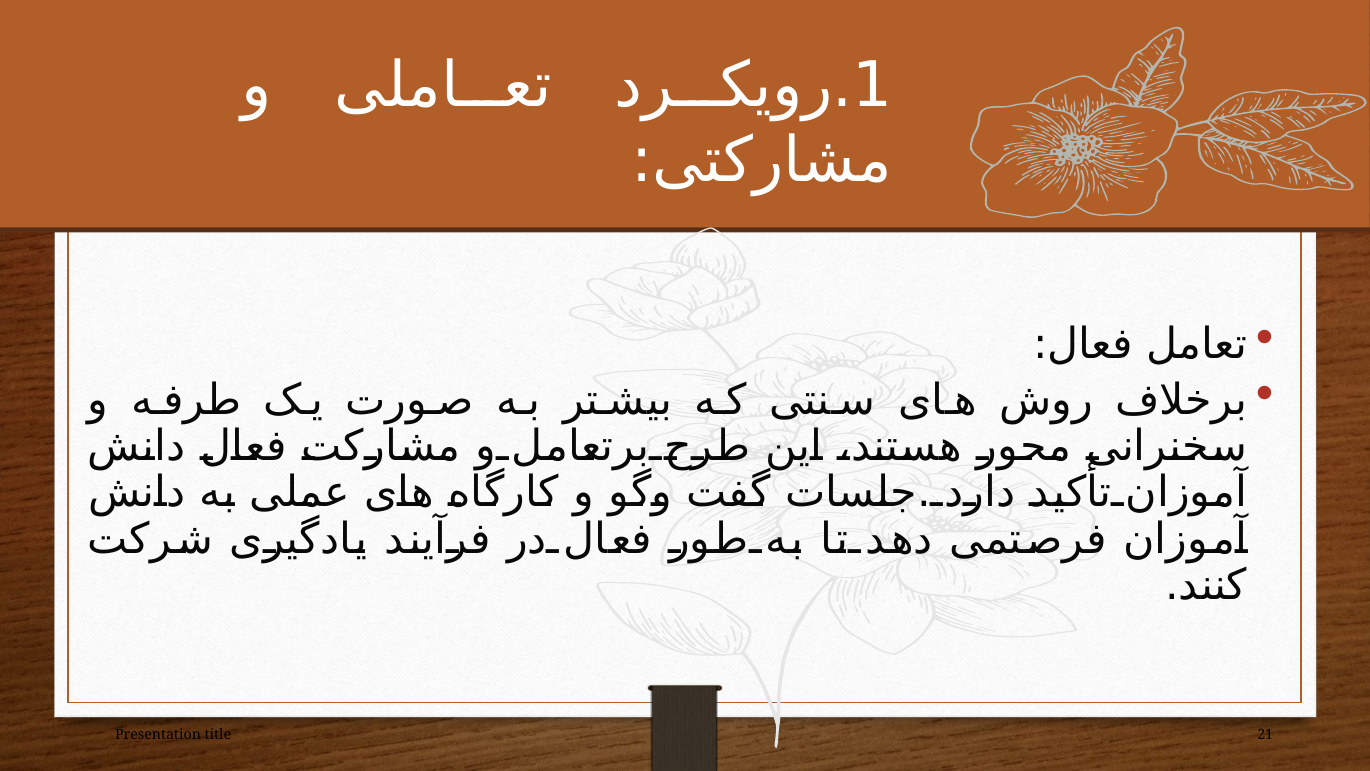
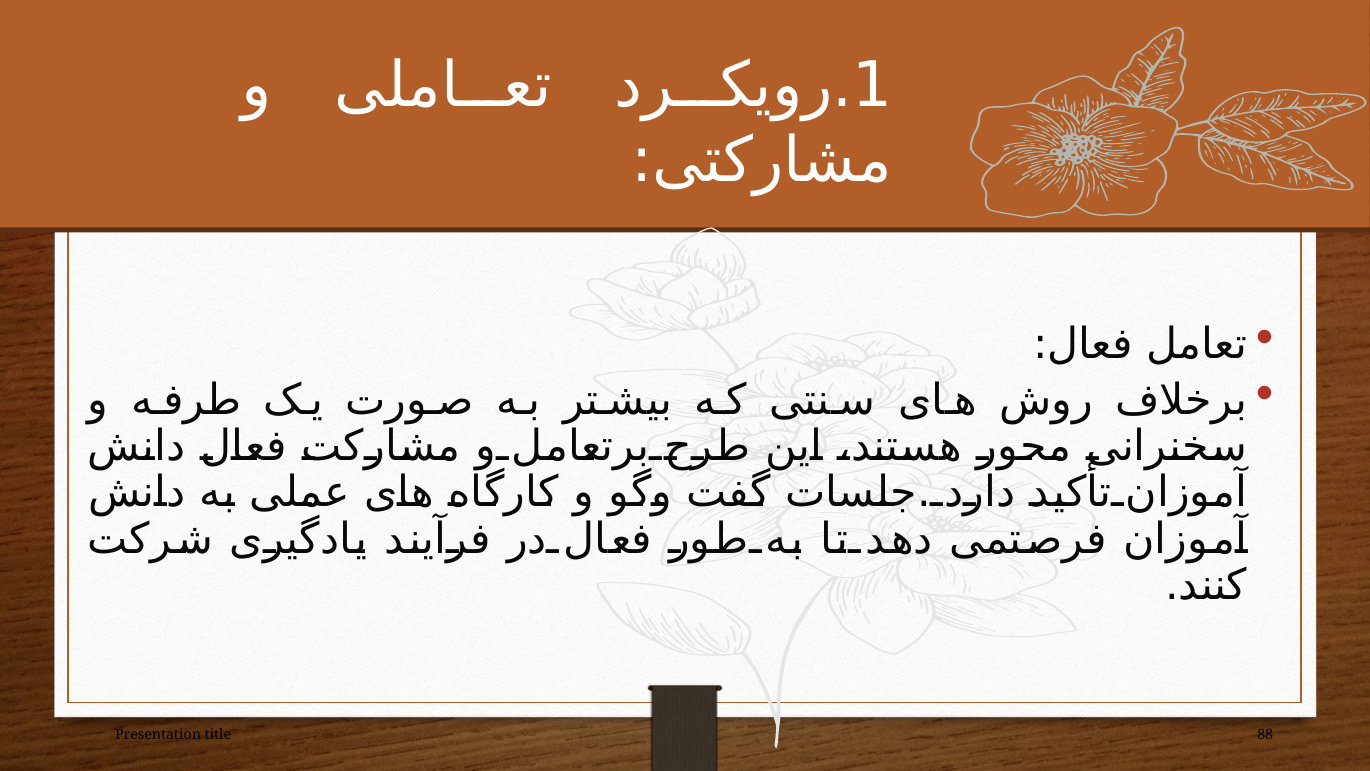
21: 21 -> 88
